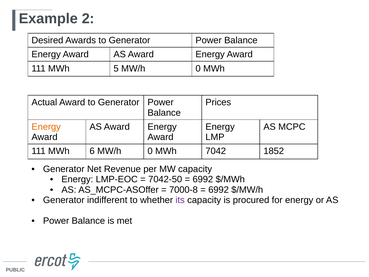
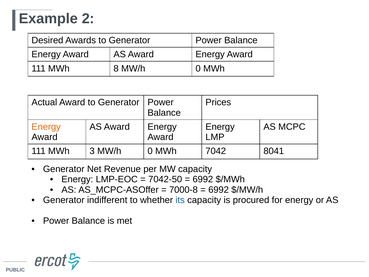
5: 5 -> 8
6: 6 -> 3
1852: 1852 -> 8041
its colour: purple -> blue
